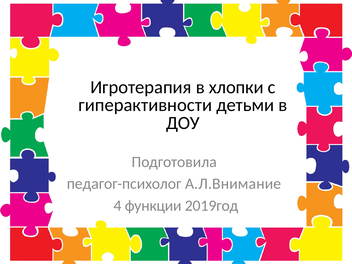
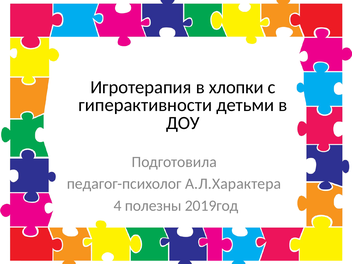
А.Л.Внимание: А.Л.Внимание -> А.Л.Характера
функции: функции -> полезны
